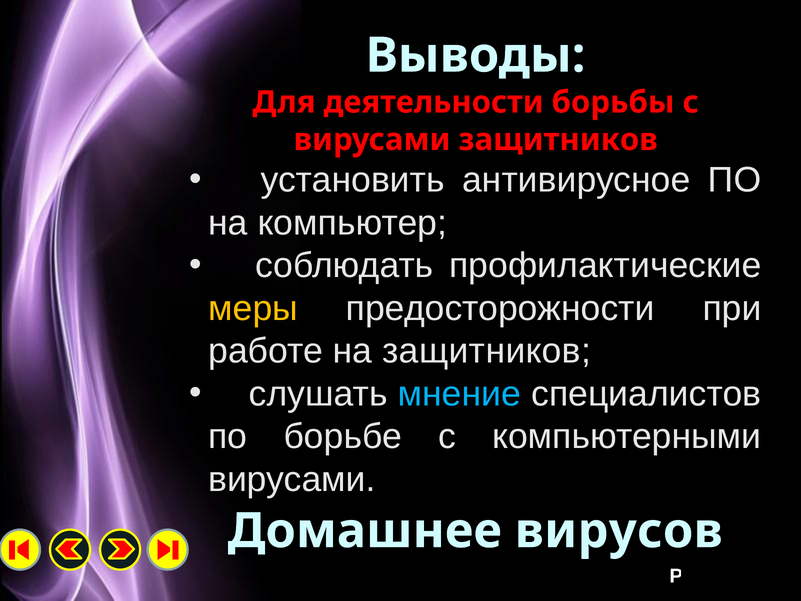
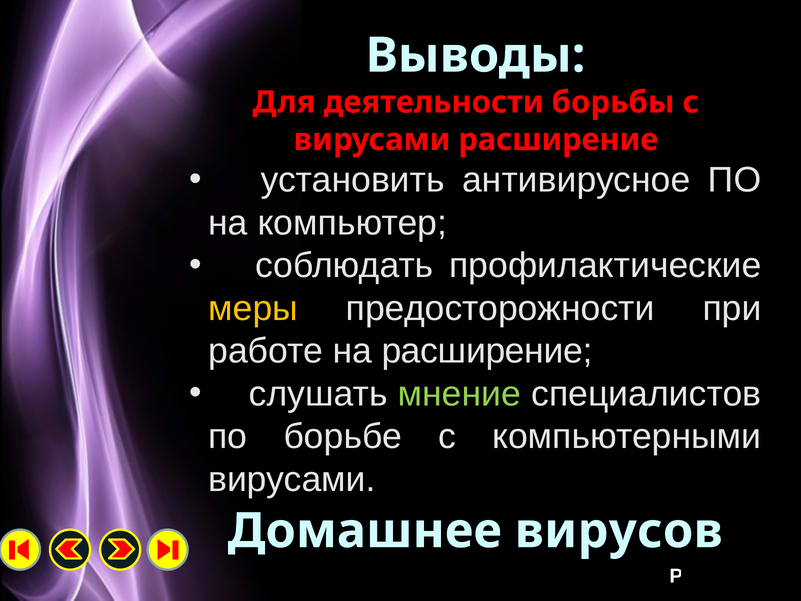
вирусами защитников: защитников -> расширение
на защитников: защитников -> расширение
мнение colour: light blue -> light green
